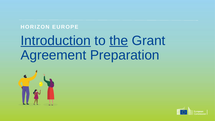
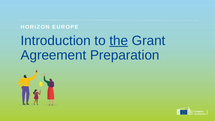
Introduction underline: present -> none
